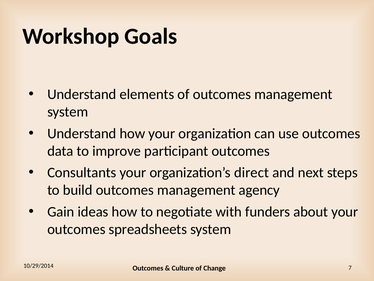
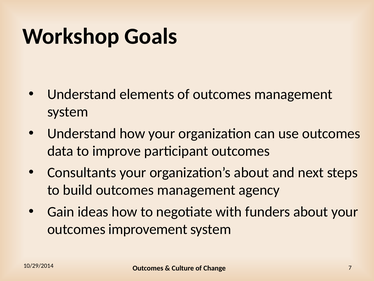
organization’s direct: direct -> about
spreadsheets: spreadsheets -> improvement
